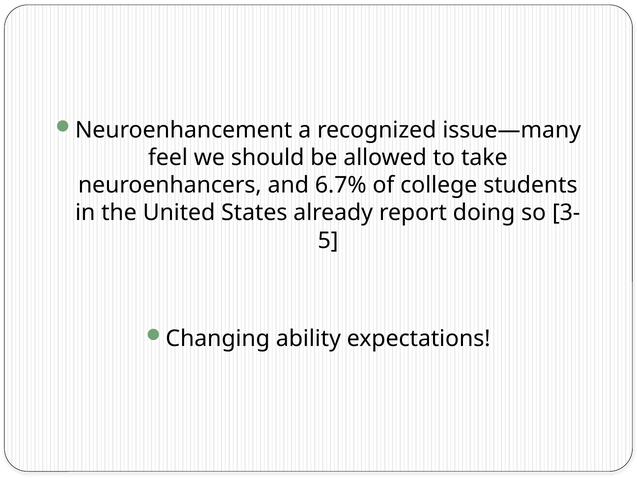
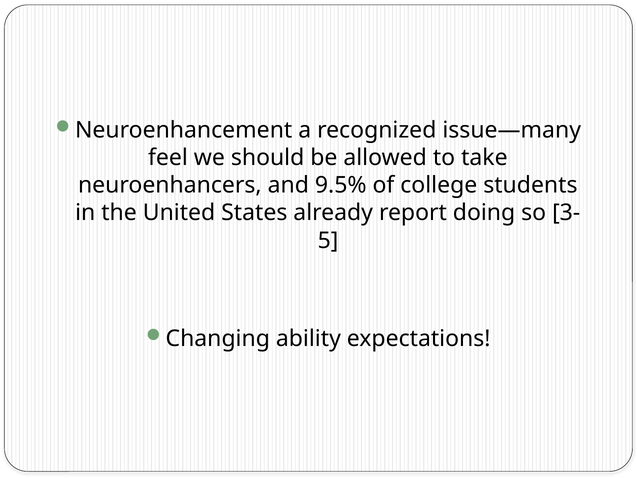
6.7%: 6.7% -> 9.5%
